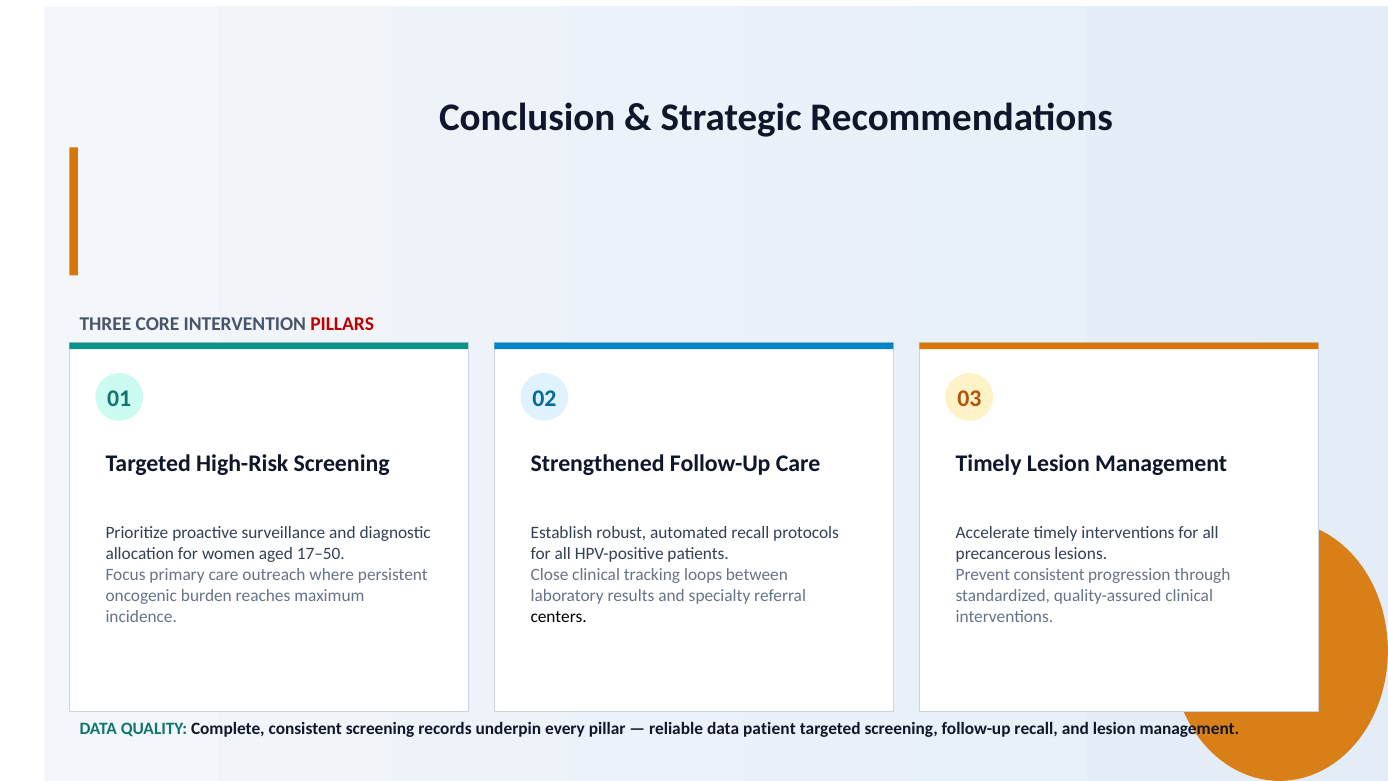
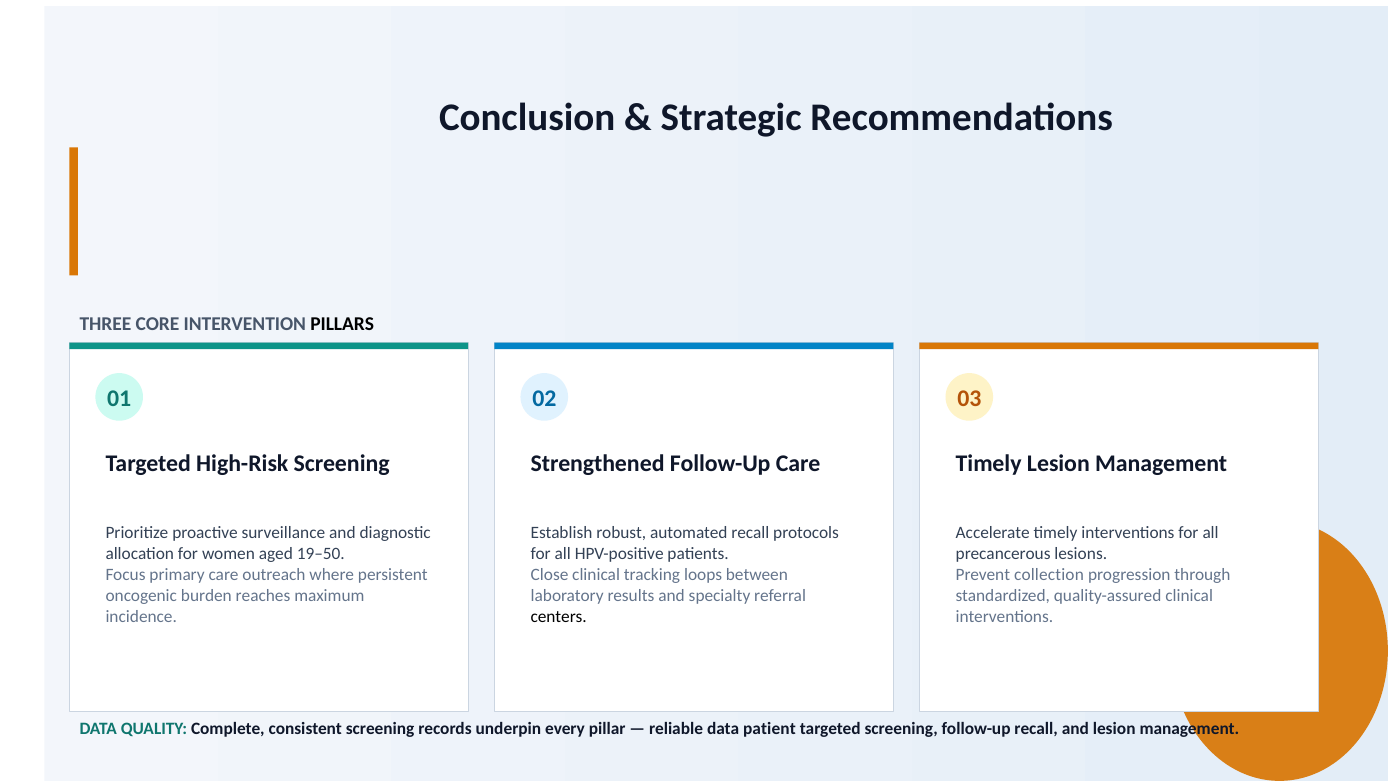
PILLARS colour: red -> black
17–50: 17–50 -> 19–50
Prevent consistent: consistent -> collection
